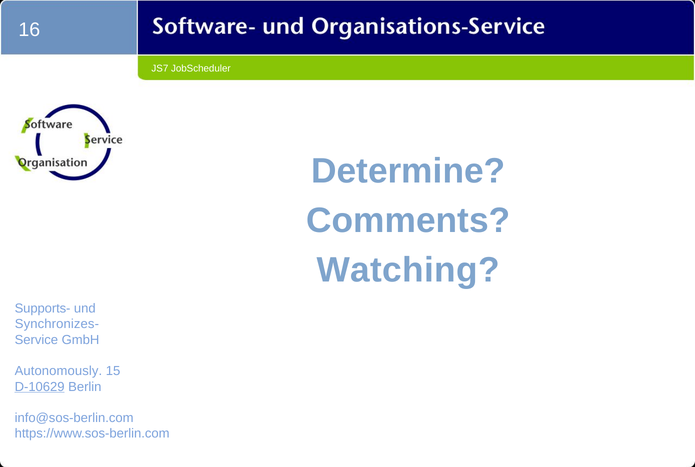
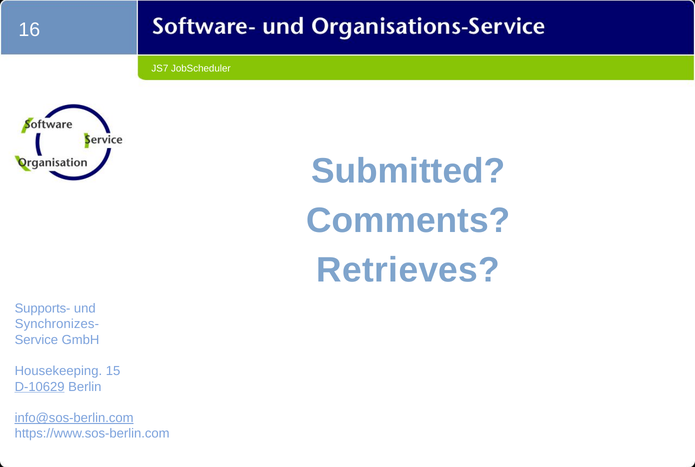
Determine: Determine -> Submitted
Watching: Watching -> Retrieves
Autonomously: Autonomously -> Housekeeping
info@sos-berlin.com underline: none -> present
